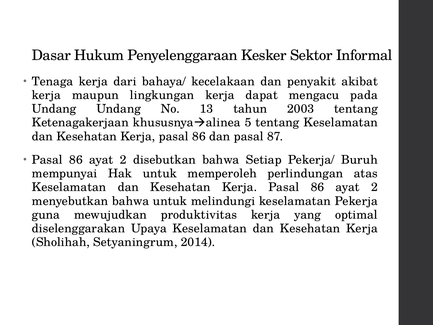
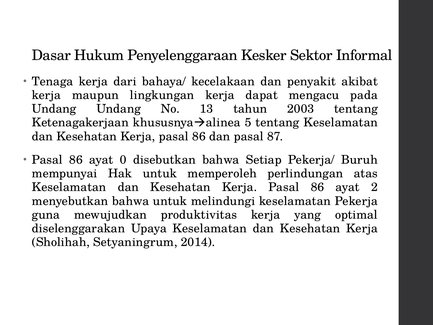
2 at (123, 160): 2 -> 0
